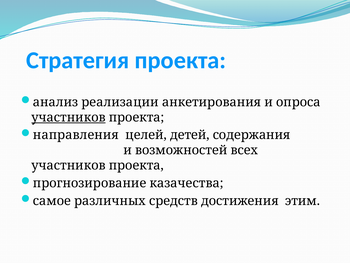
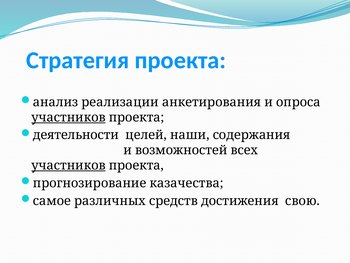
направления: направления -> деятельности
детей: детей -> наши
участников at (68, 165) underline: none -> present
этим: этим -> свою
